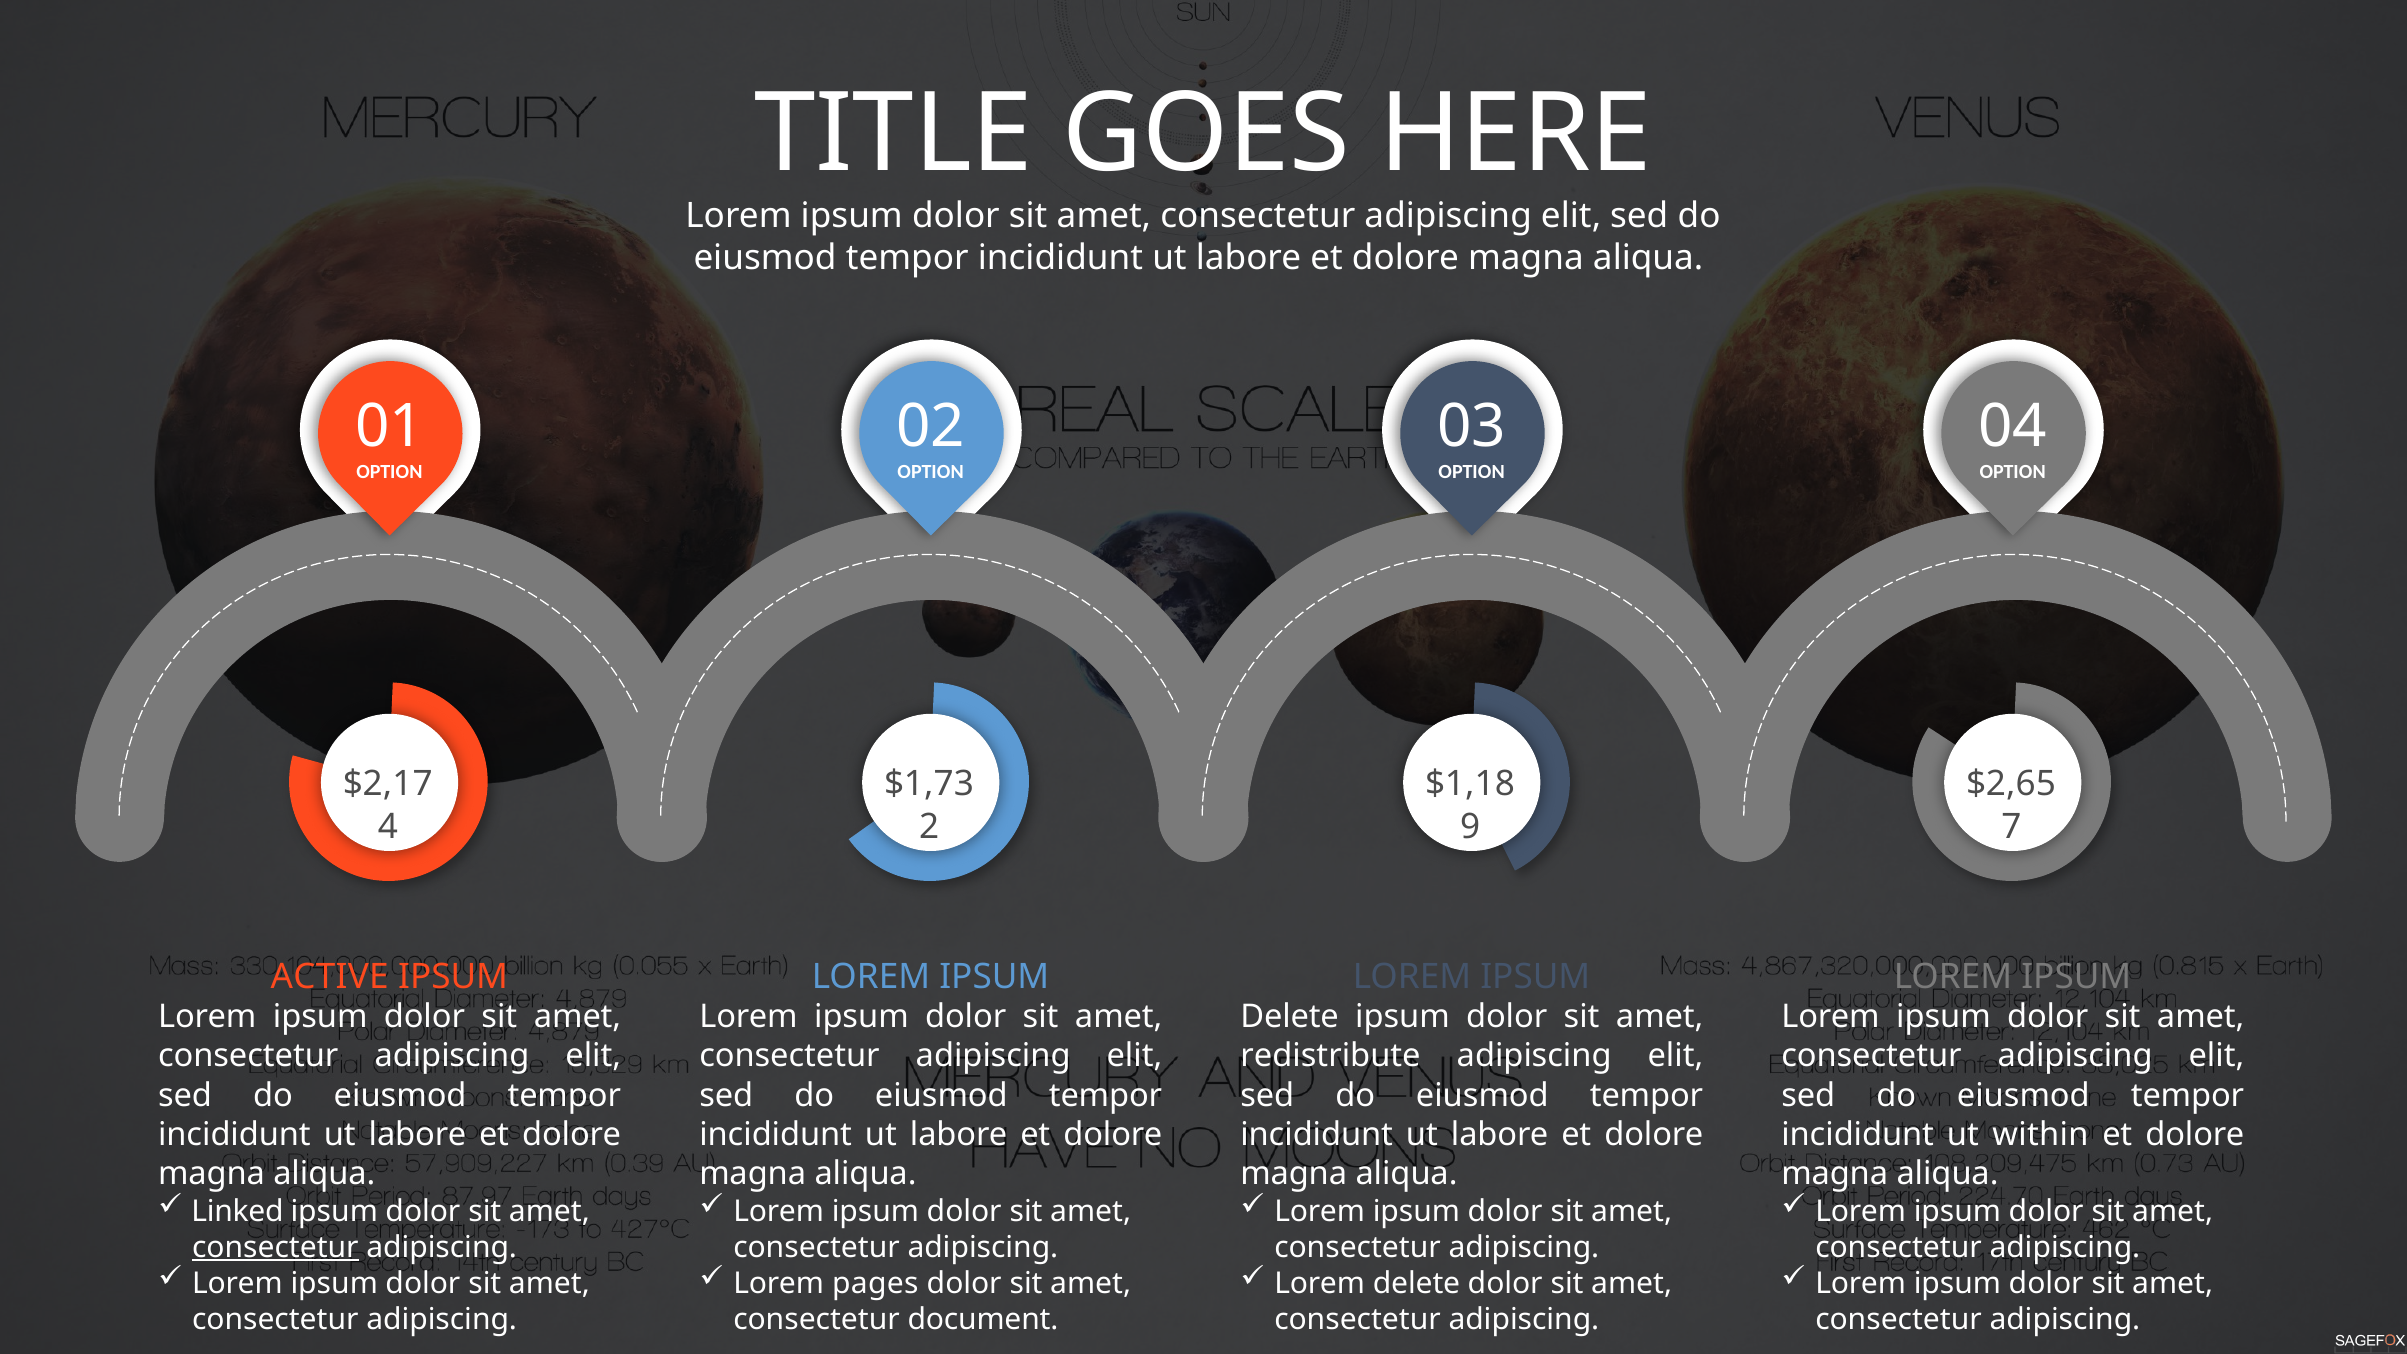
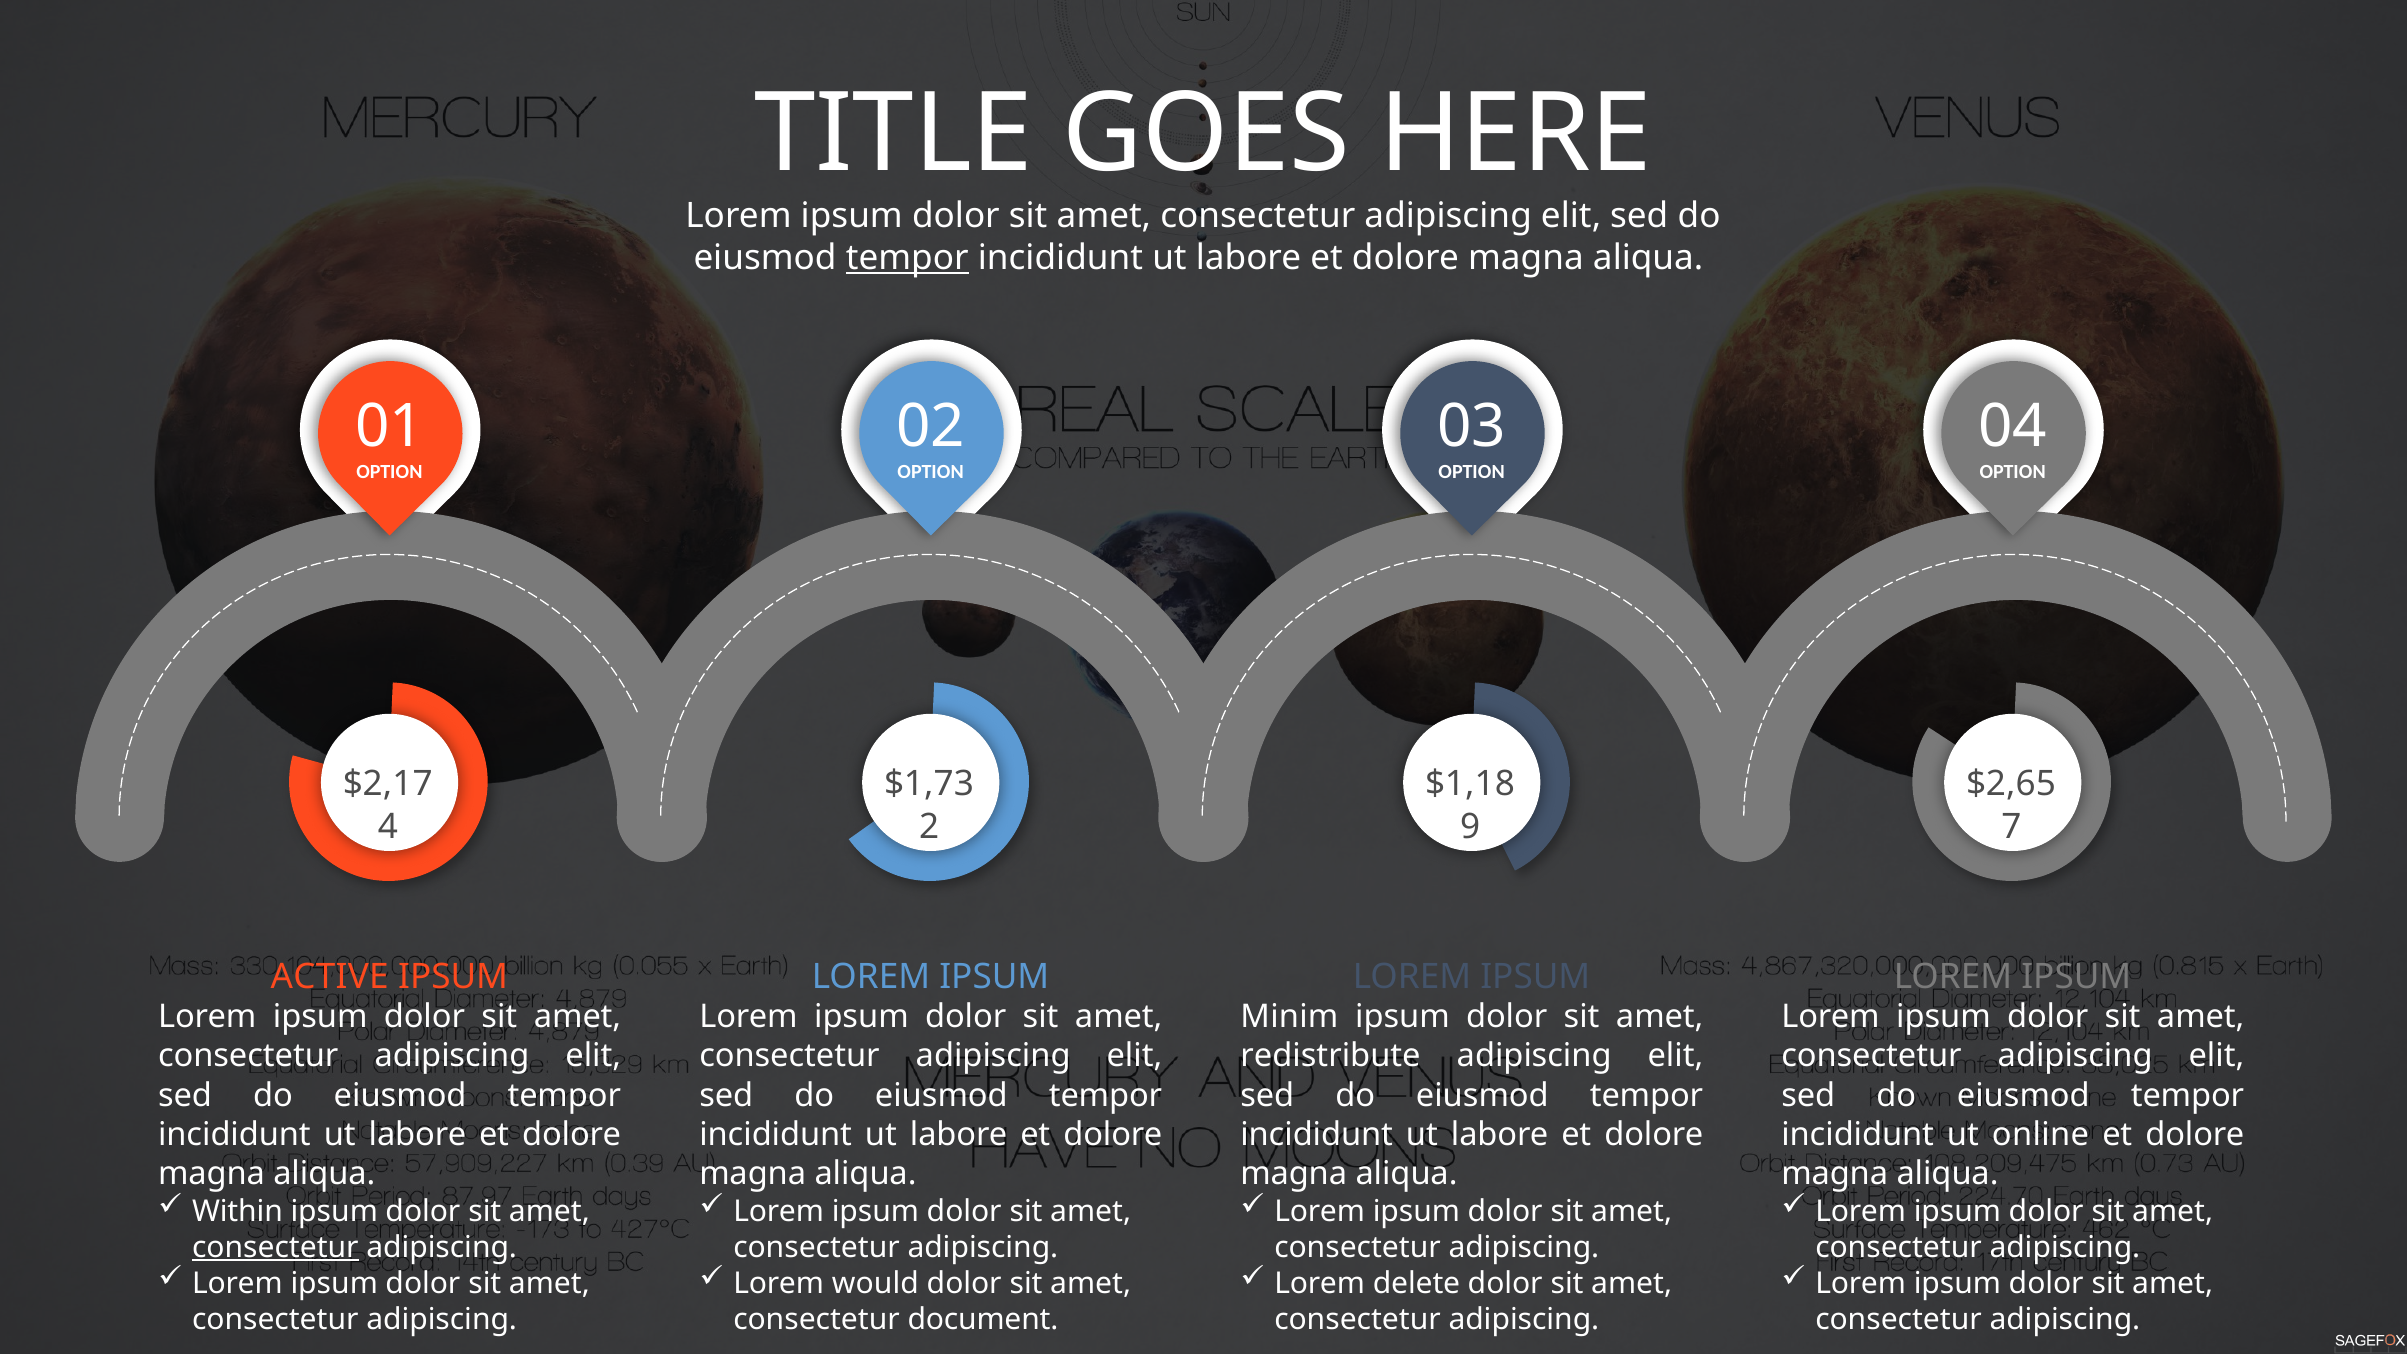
tempor at (907, 258) underline: none -> present
Delete at (1290, 1017): Delete -> Minim
within: within -> online
Linked: Linked -> Within
pages: pages -> would
